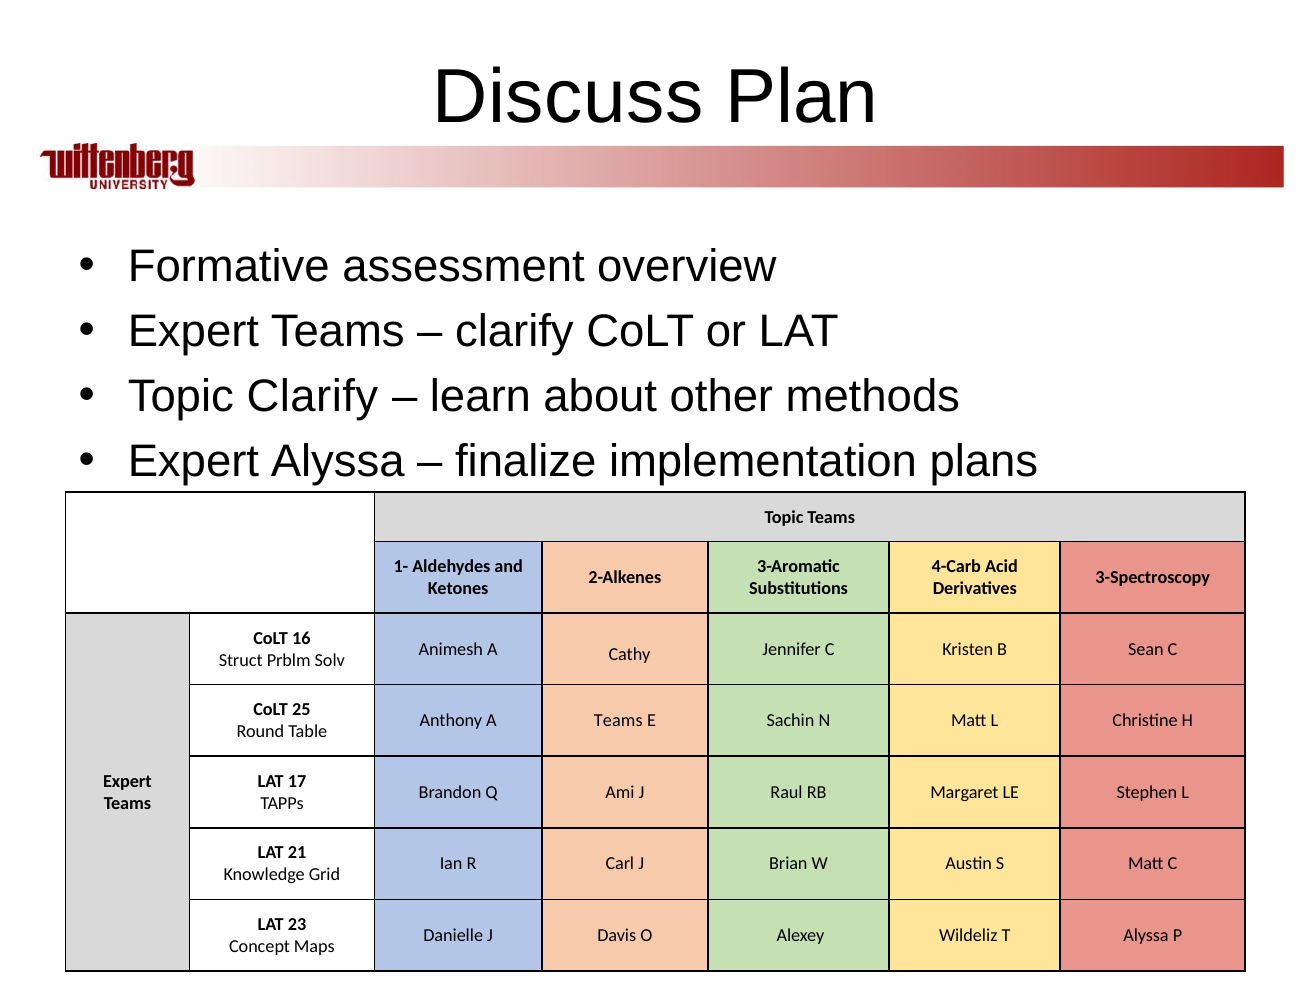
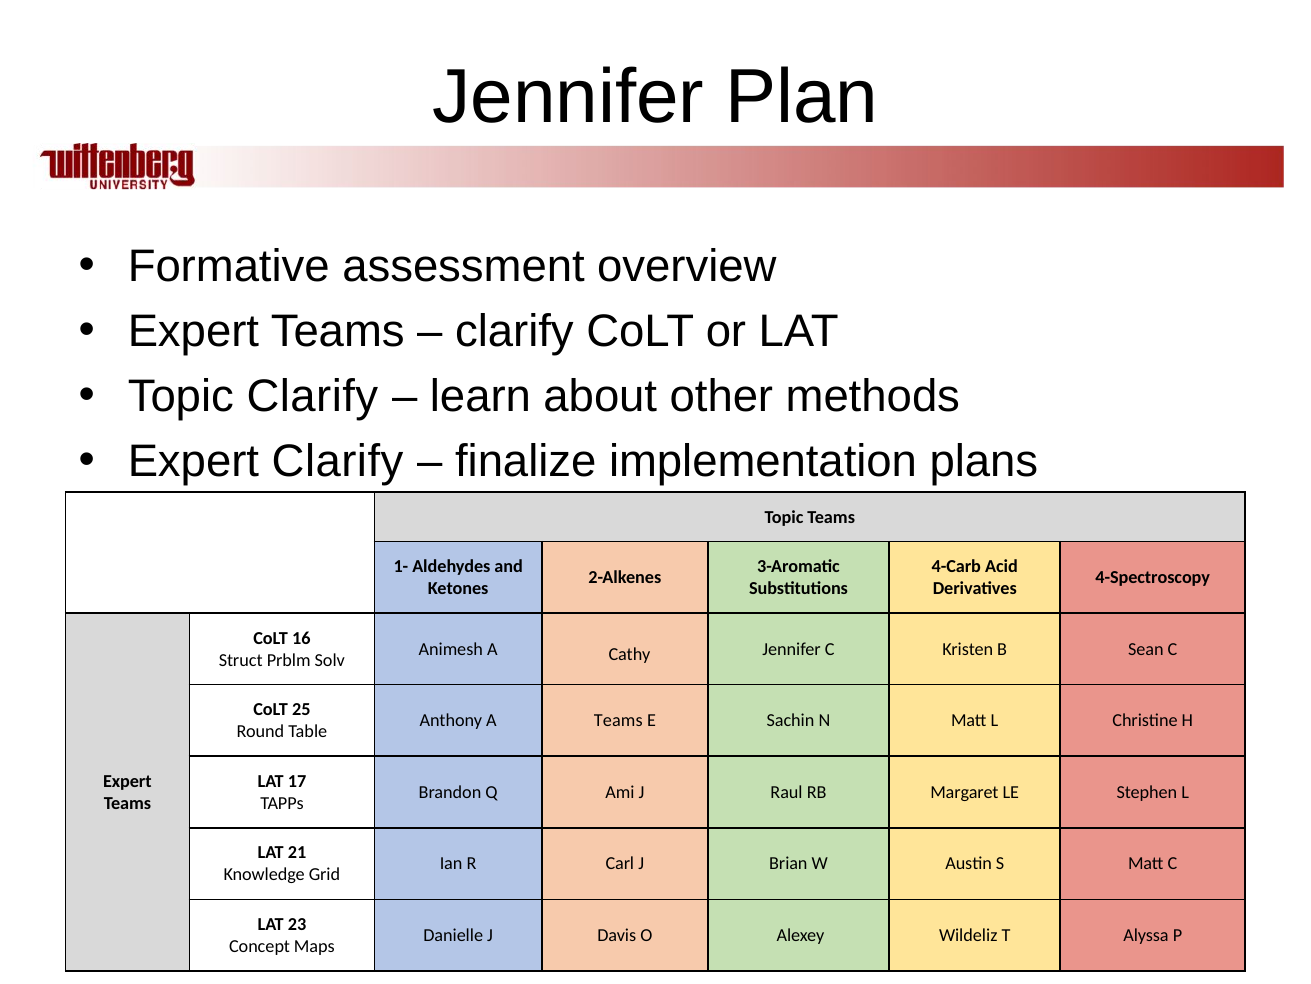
Discuss at (568, 97): Discuss -> Jennifer
Expert Alyssa: Alyssa -> Clarify
3-Spectroscopy: 3-Spectroscopy -> 4-Spectroscopy
